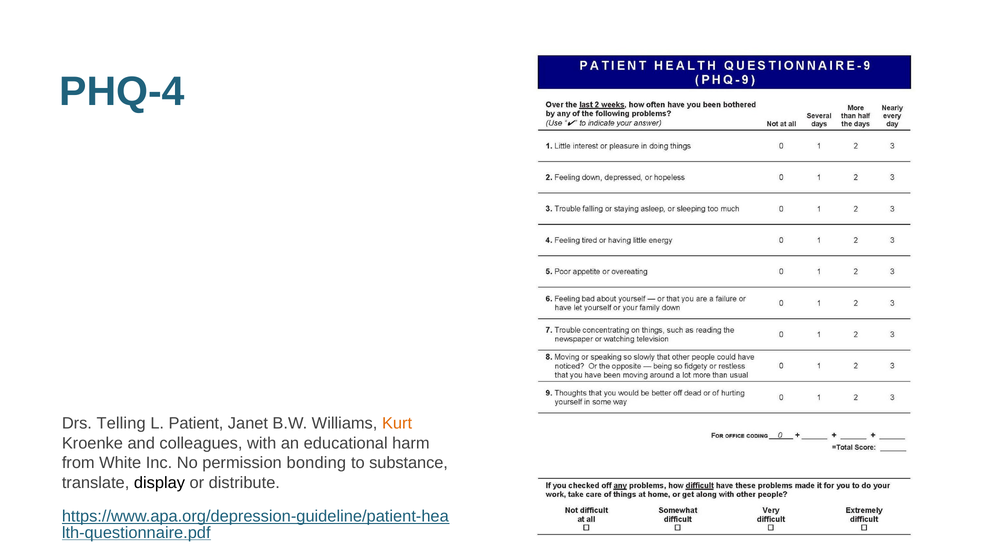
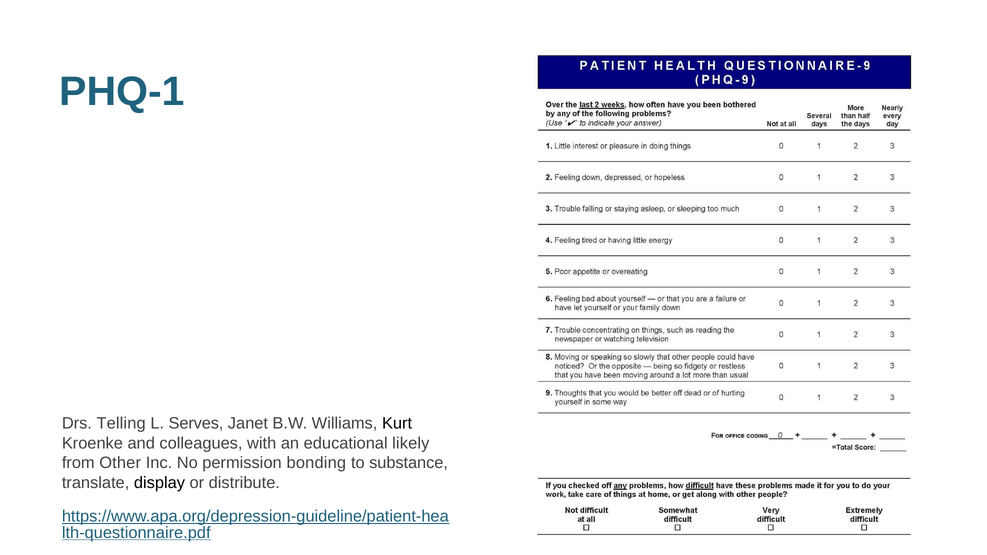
PHQ-4: PHQ-4 -> PHQ-1
Patient: Patient -> Serves
Kurt colour: orange -> black
harm: harm -> likely
White: White -> Other
